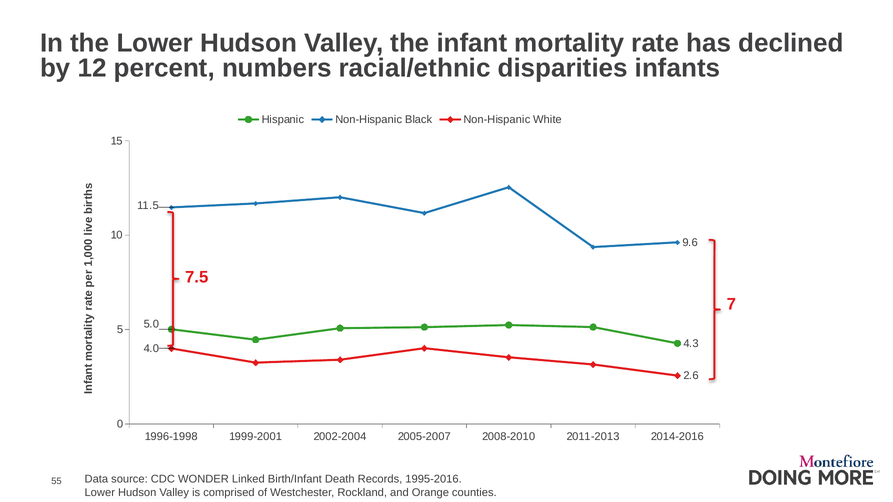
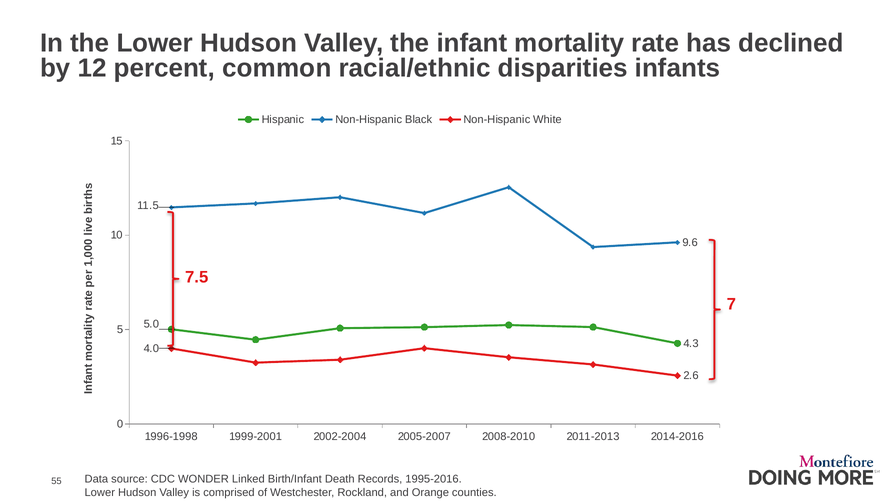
numbers: numbers -> common
